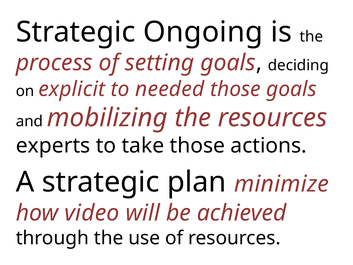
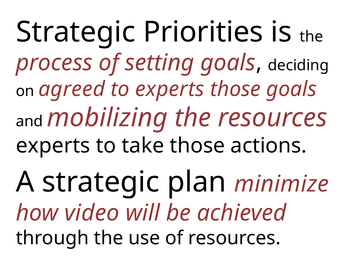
Ongoing: Ongoing -> Priorities
explicit: explicit -> agreed
to needed: needed -> experts
